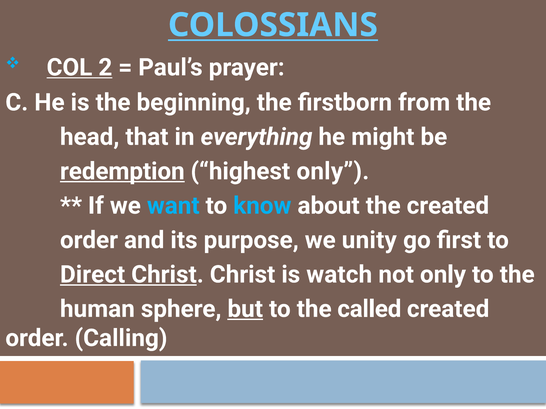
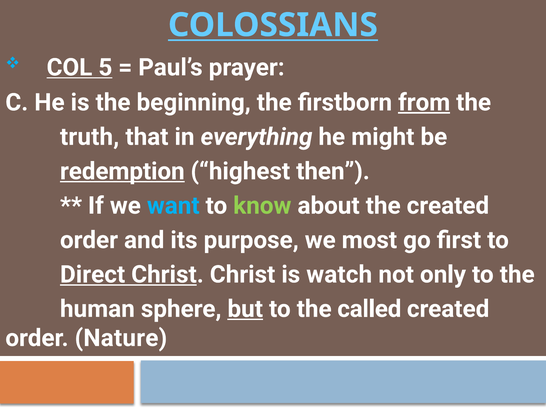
2: 2 -> 5
from underline: none -> present
head: head -> truth
highest only: only -> then
know colour: light blue -> light green
unity: unity -> most
Calling: Calling -> Nature
